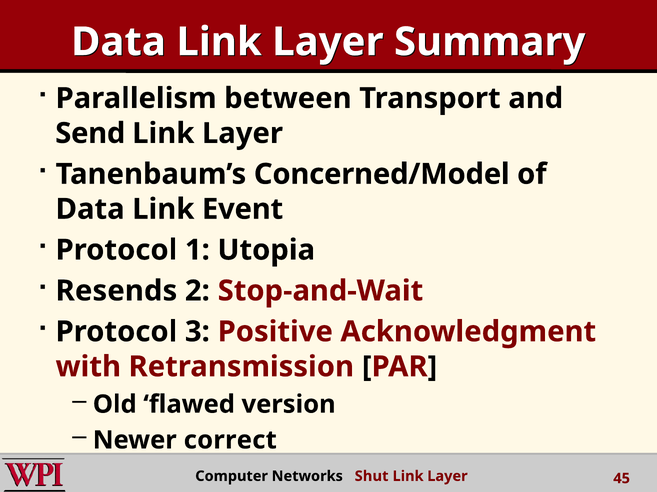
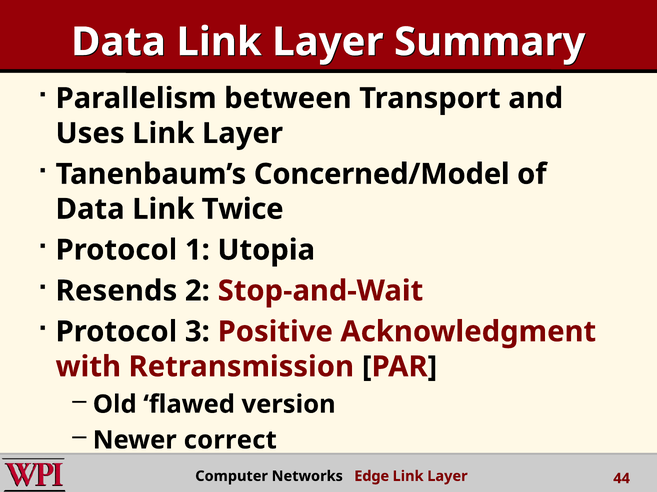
Send: Send -> Uses
Event: Event -> Twice
Shut: Shut -> Edge
45: 45 -> 44
